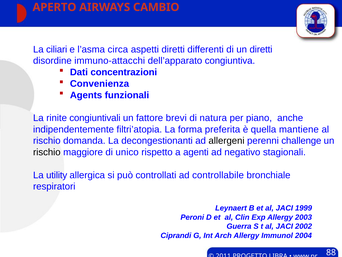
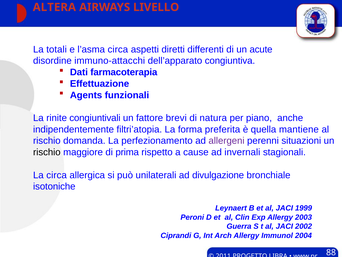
APERTO: APERTO -> ALTERA
CAMBIO: CAMBIO -> LIVELLO
ciliari: ciliari -> totali
un diretti: diretti -> acute
concentrazioni: concentrazioni -> farmacoterapia
Convenienza: Convenienza -> Effettuazione
decongestionanti: decongestionanti -> perfezionamento
allergeni colour: black -> purple
challenge: challenge -> situazioni
unico: unico -> prima
agenti: agenti -> cause
negativo: negativo -> invernali
La utility: utility -> circa
controllati: controllati -> unilaterali
controllabile: controllabile -> divulgazione
respiratori: respiratori -> isotoniche
